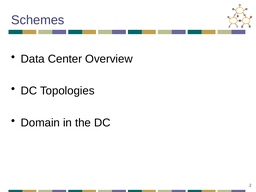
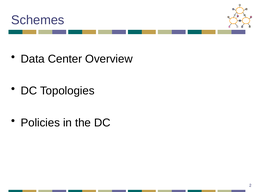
Domain: Domain -> Policies
